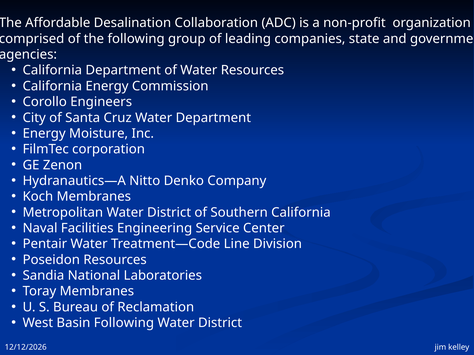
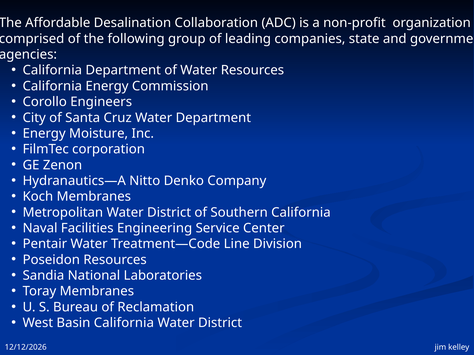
Basin Following: Following -> California
